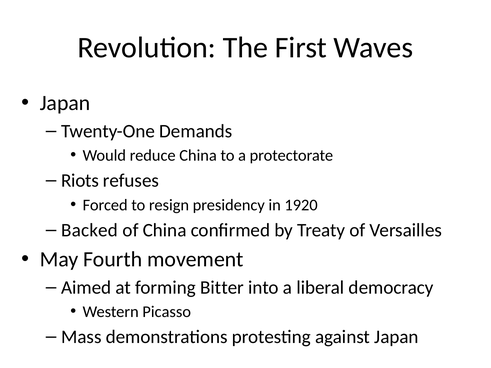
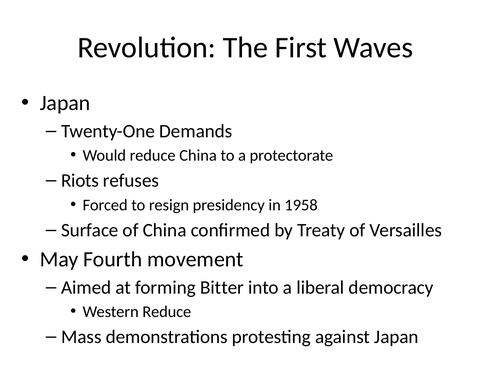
1920: 1920 -> 1958
Backed: Backed -> Surface
Western Picasso: Picasso -> Reduce
